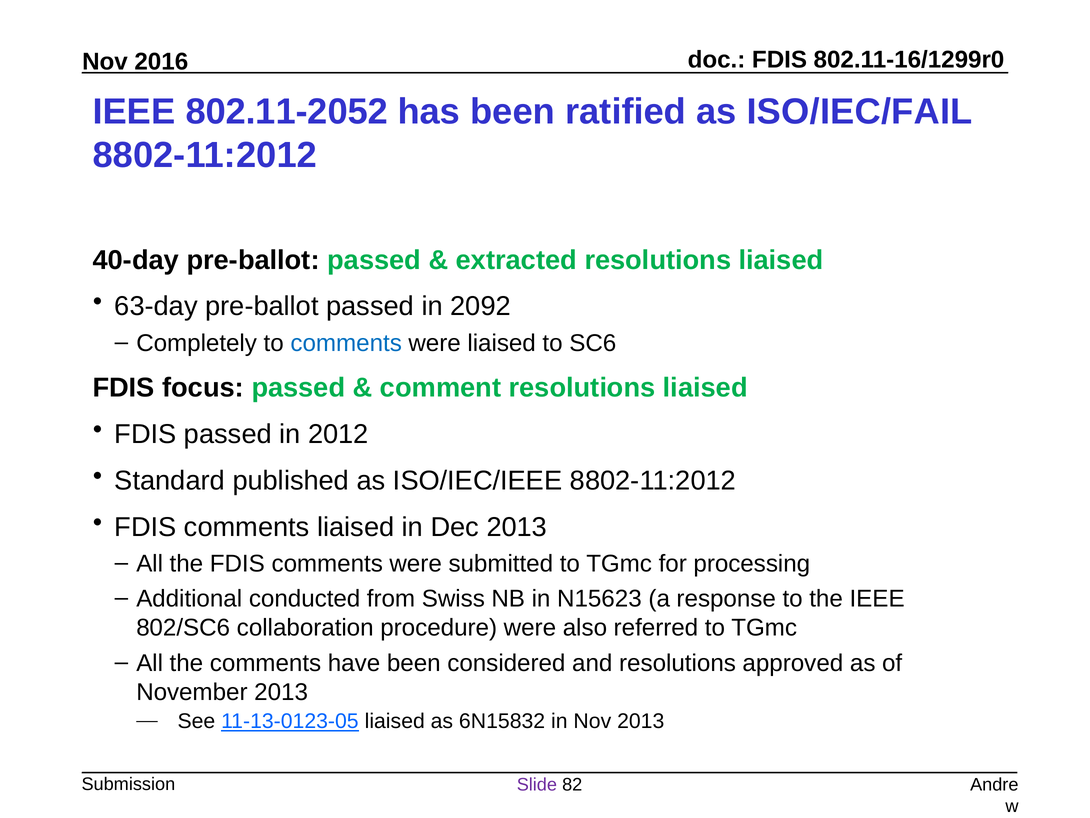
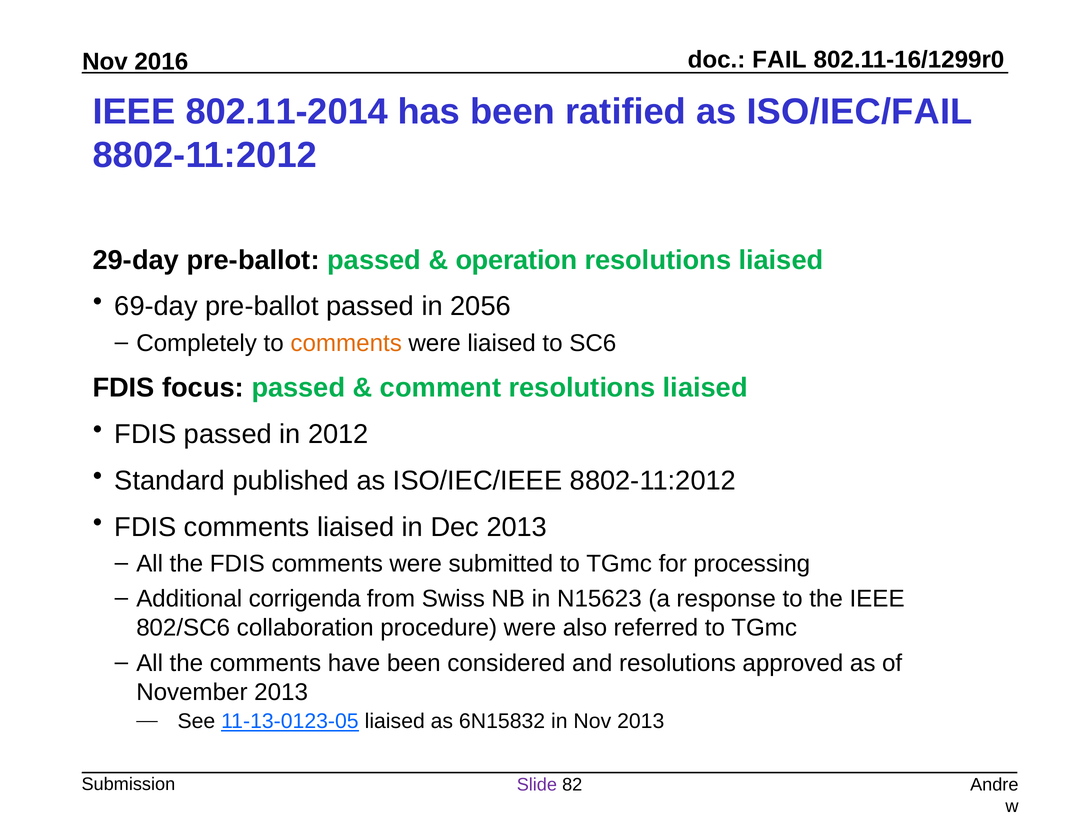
FDIS at (780, 60): FDIS -> FAIL
802.11-2052: 802.11-2052 -> 802.11-2014
40-day: 40-day -> 29-day
extracted: extracted -> operation
63-day: 63-day -> 69-day
2092: 2092 -> 2056
comments at (346, 343) colour: blue -> orange
conducted: conducted -> corrigenda
